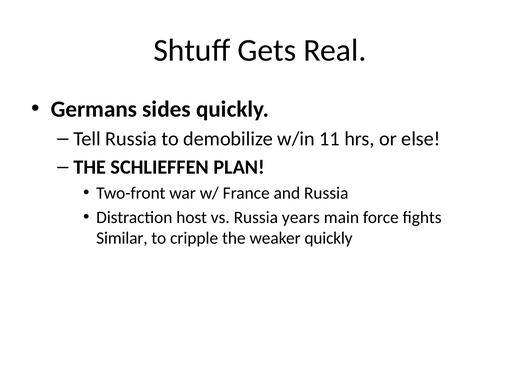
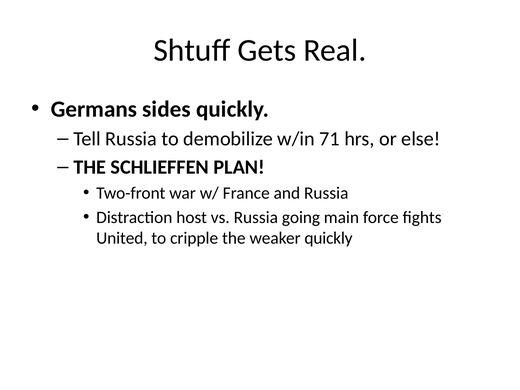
11: 11 -> 71
years: years -> going
Similar: Similar -> United
